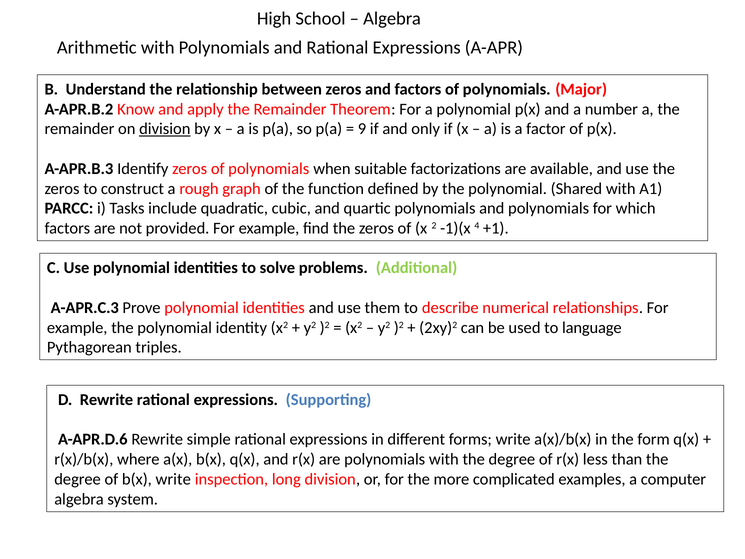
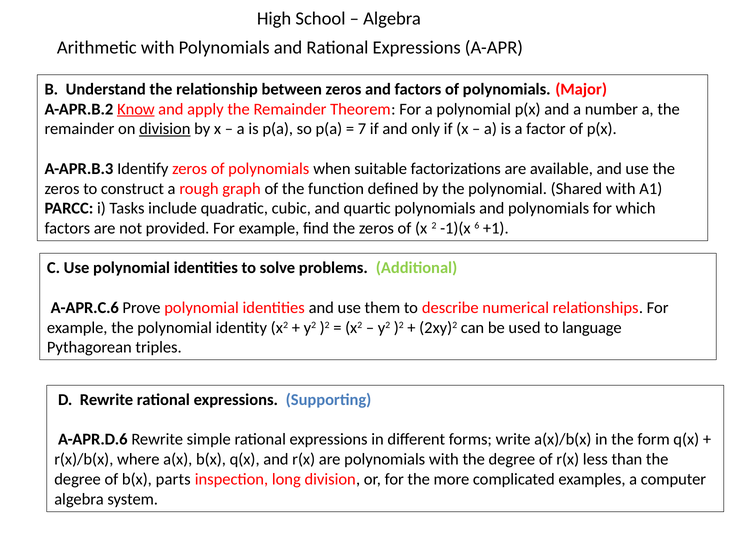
Know underline: none -> present
9: 9 -> 7
4: 4 -> 6
A-APR.C.3: A-APR.C.3 -> A-APR.C.6
b(x write: write -> parts
